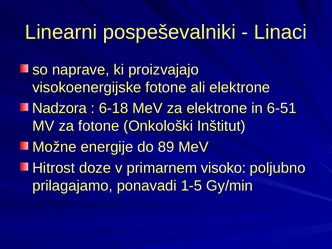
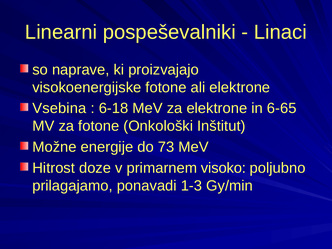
Nadzora: Nadzora -> Vsebina
6-51: 6-51 -> 6-65
89: 89 -> 73
1-5: 1-5 -> 1-3
